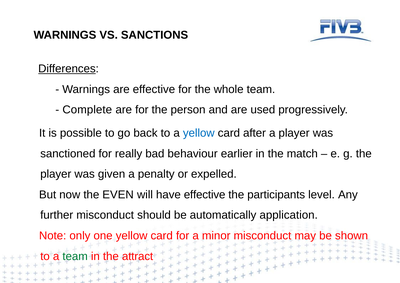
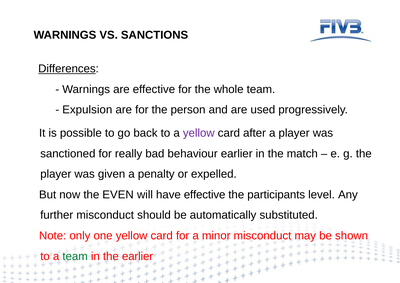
Complete: Complete -> Expulsion
yellow at (199, 133) colour: blue -> purple
application: application -> substituted
the attract: attract -> earlier
